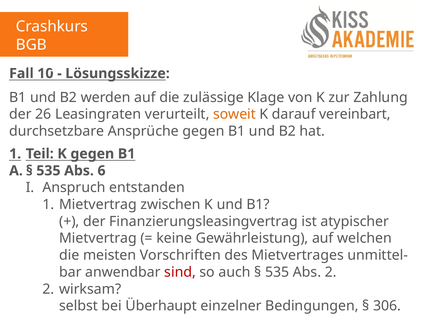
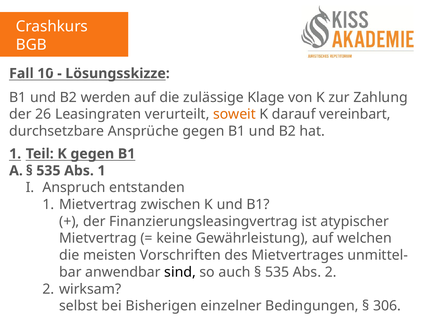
Abs 6: 6 -> 1
sind colour: red -> black
Überhaupt: Überhaupt -> Bisherigen
